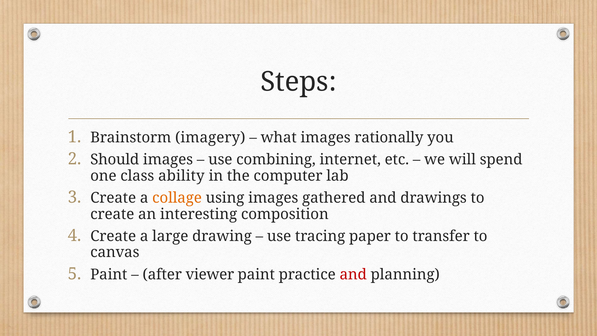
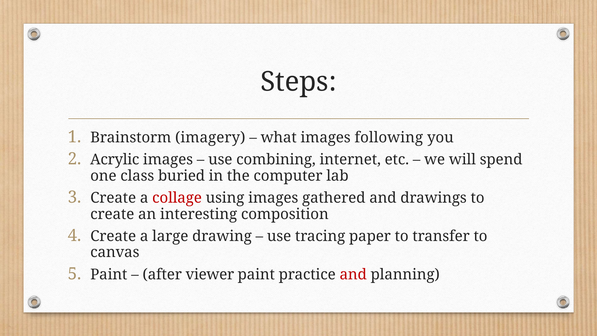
rationally: rationally -> following
Should: Should -> Acrylic
ability: ability -> buried
collage colour: orange -> red
